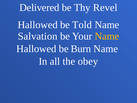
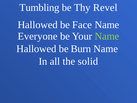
Delivered: Delivered -> Tumbling
Told: Told -> Face
Salvation: Salvation -> Everyone
Name at (107, 36) colour: yellow -> light green
obey: obey -> solid
